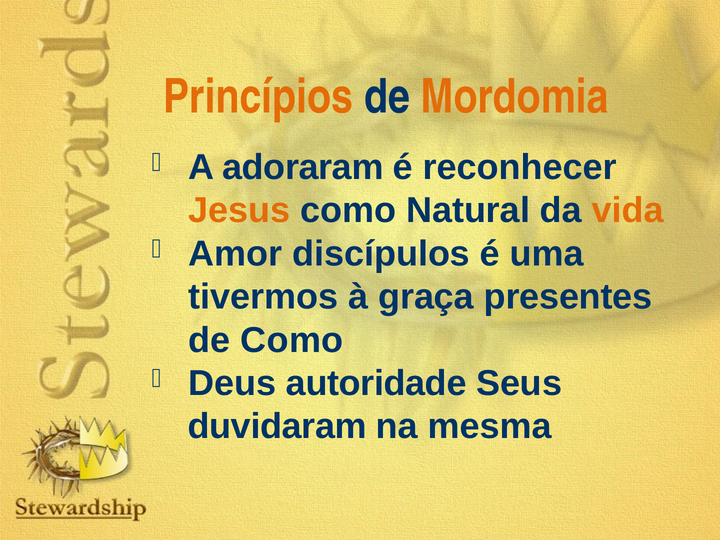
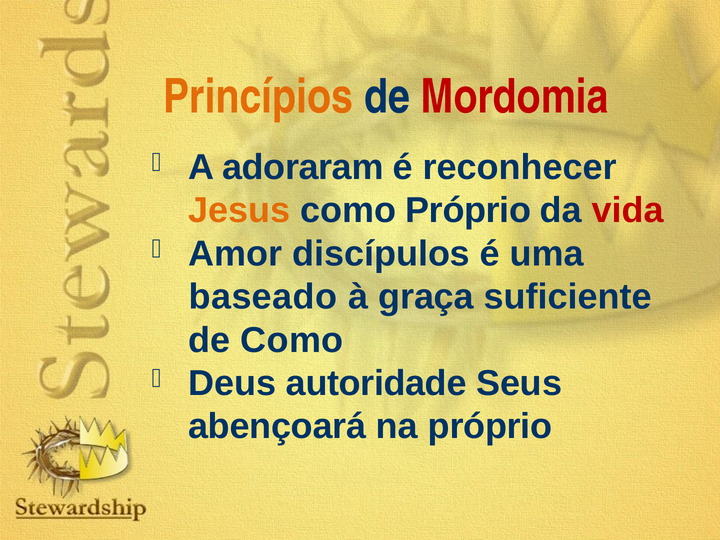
Mordomia colour: orange -> red
como Natural: Natural -> Próprio
vida colour: orange -> red
tivermos: tivermos -> baseado
presentes: presentes -> suficiente
duvidaram: duvidaram -> abençoará
na mesma: mesma -> próprio
